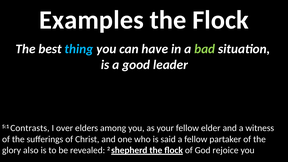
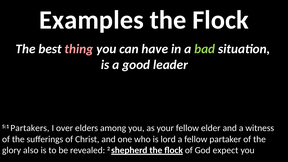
thing colour: light blue -> pink
Contrasts: Contrasts -> Partakers
said: said -> lord
rejoice: rejoice -> expect
